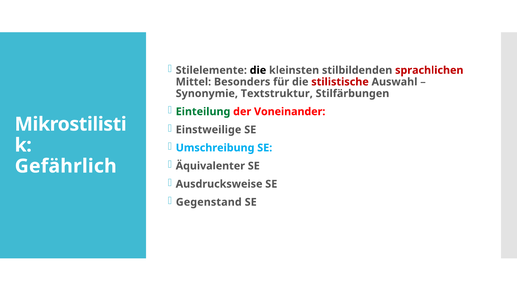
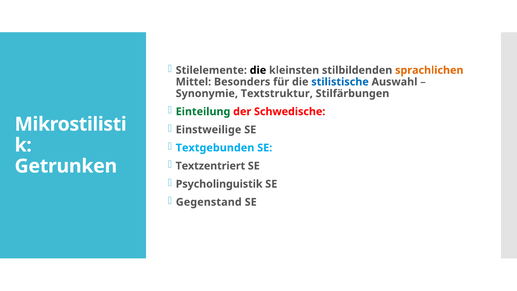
sprachlichen colour: red -> orange
stilistische colour: red -> blue
Voneinander: Voneinander -> Schwedische
Umschreibung: Umschreibung -> Textgebunden
Äquivalenter: Äquivalenter -> Textzentriert
Gefährlich: Gefährlich -> Getrunken
Ausdrucksweise: Ausdrucksweise -> Psycholinguistik
